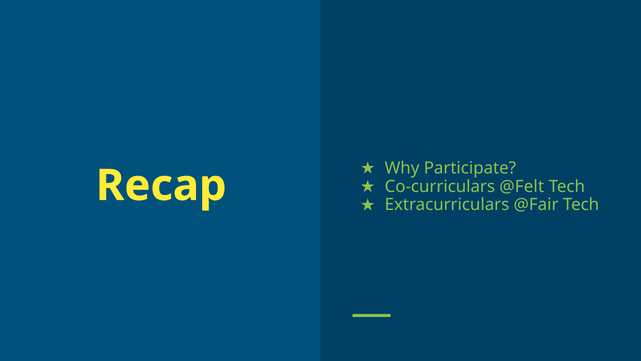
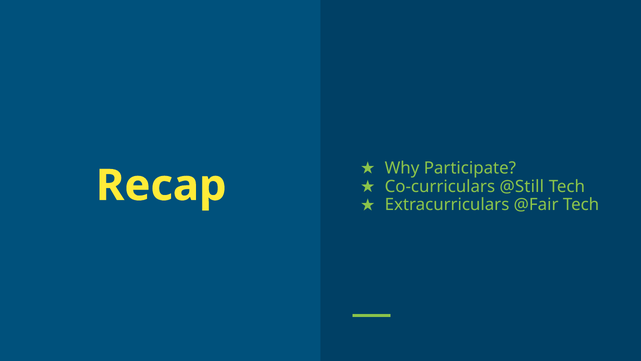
@Felt: @Felt -> @Still
